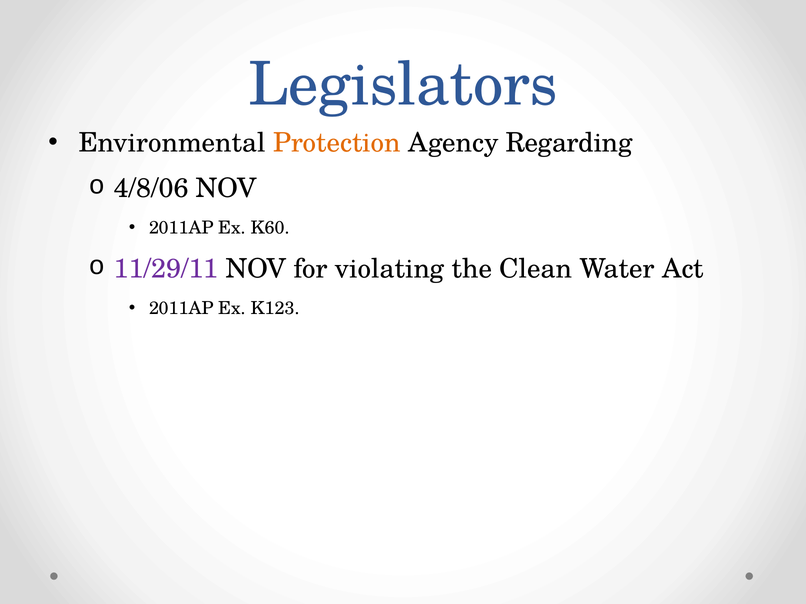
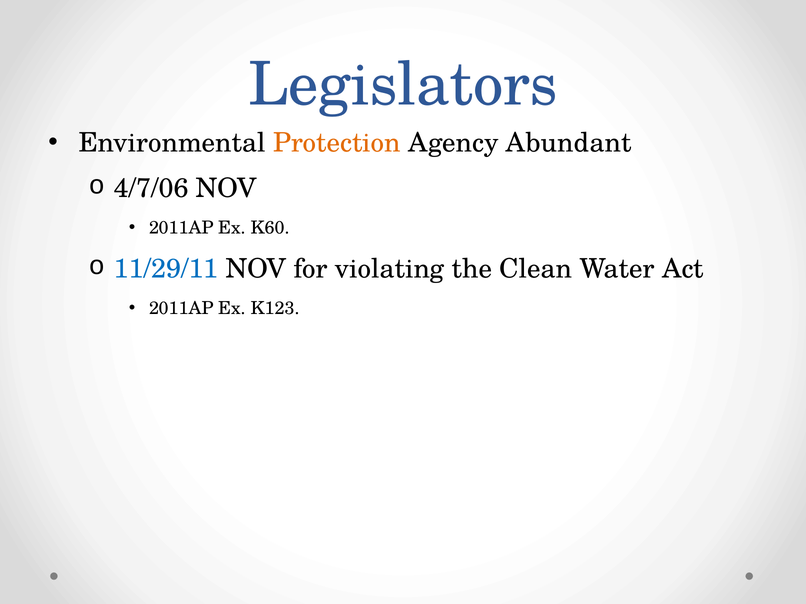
Regarding: Regarding -> Abundant
4/8/06: 4/8/06 -> 4/7/06
11/29/11 colour: purple -> blue
